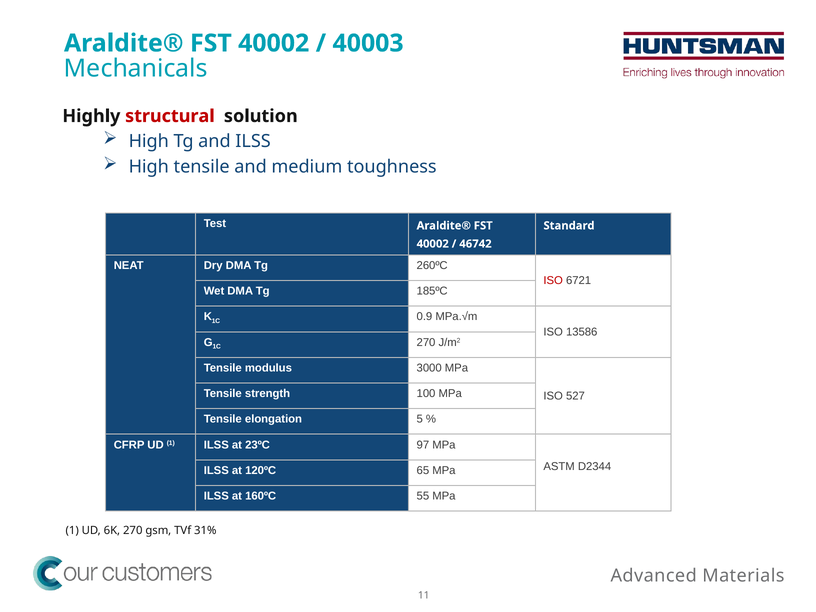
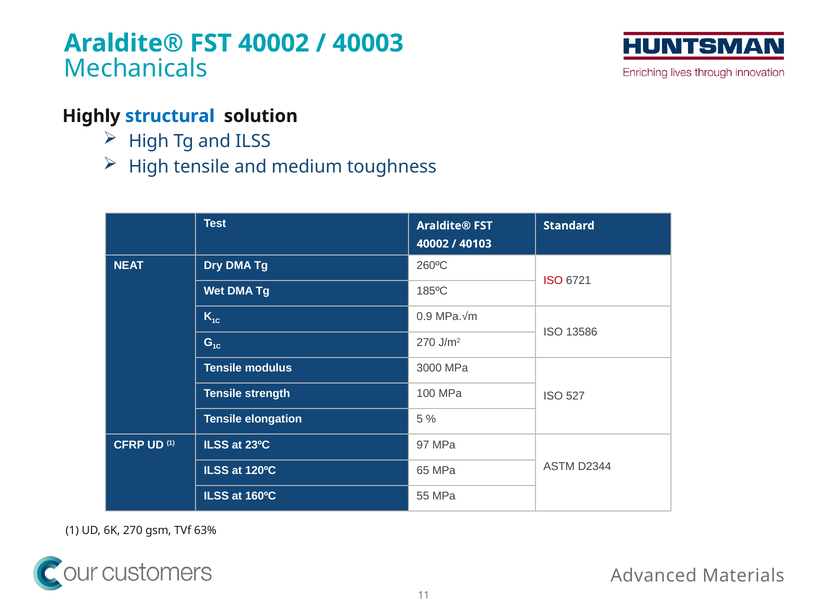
structural colour: red -> blue
46742: 46742 -> 40103
31%: 31% -> 63%
